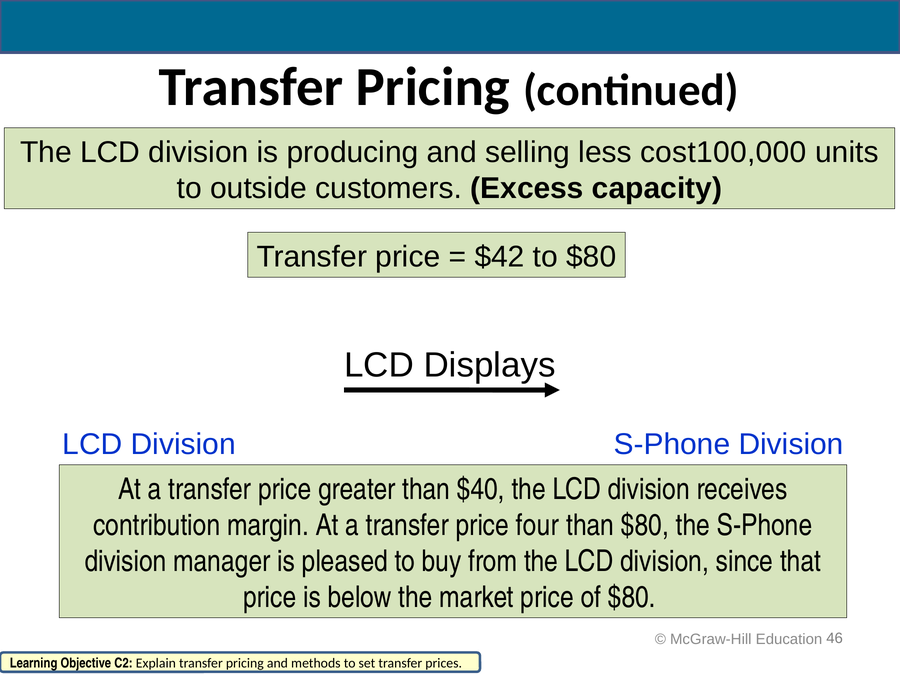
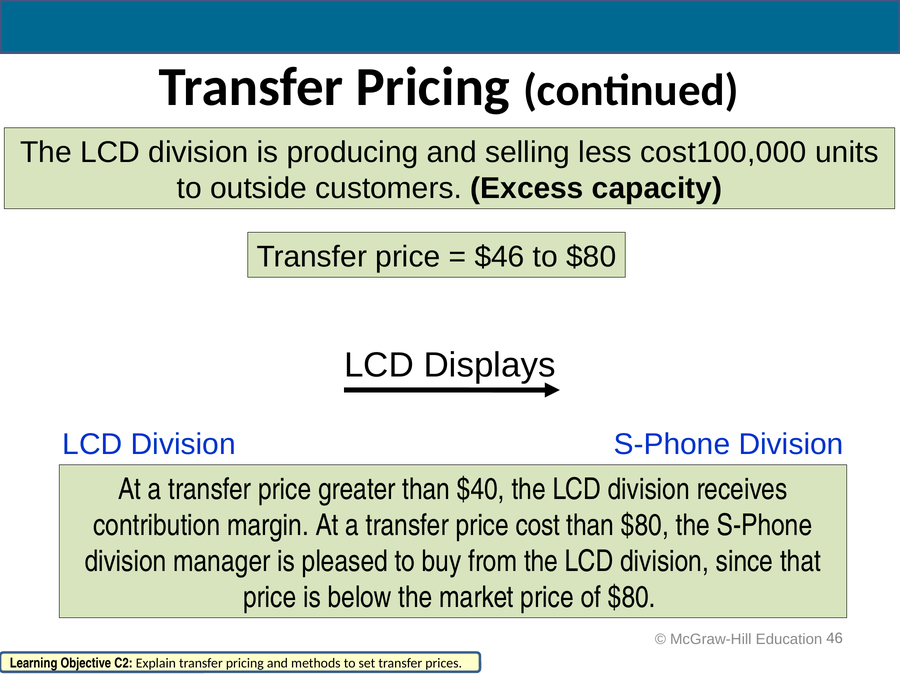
$42: $42 -> $46
four: four -> cost
